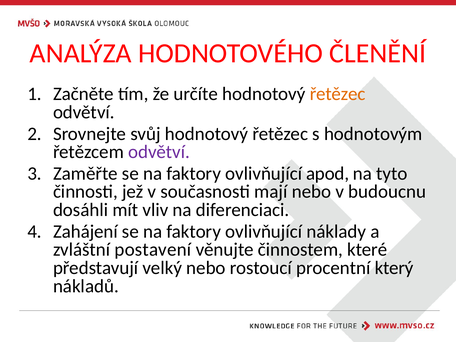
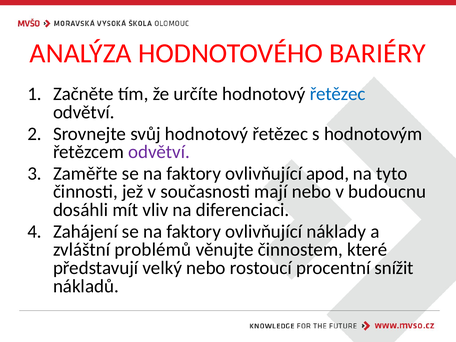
ČLENĚNÍ: ČLENĚNÍ -> BARIÉRY
řetězec at (338, 94) colour: orange -> blue
postavení: postavení -> problémů
který: který -> snížit
